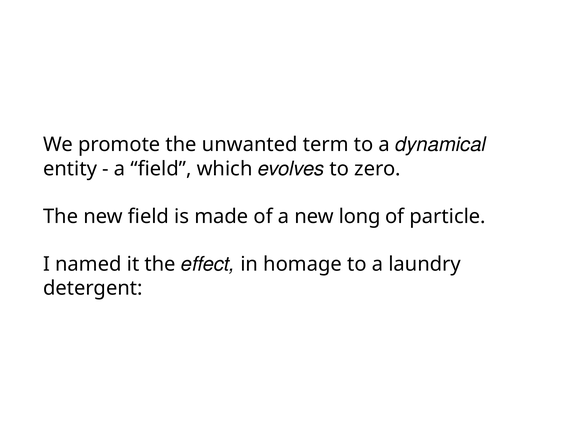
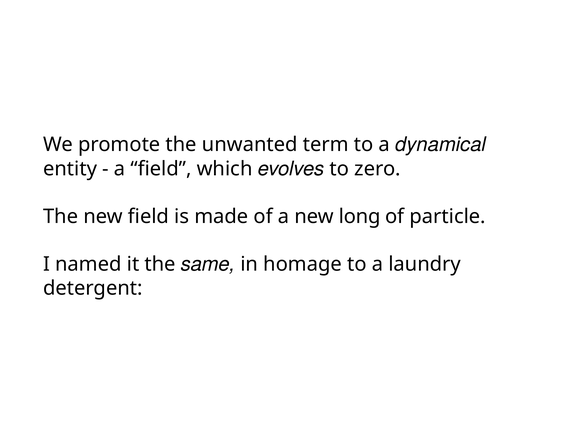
effect: effect -> same
